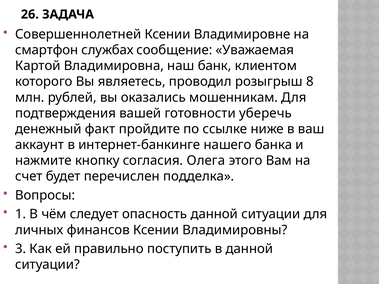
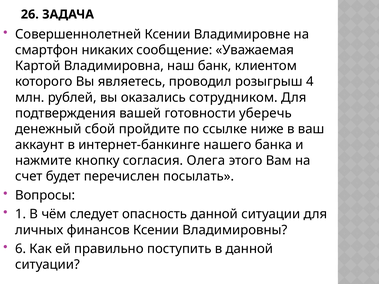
службах: службах -> никаких
8: 8 -> 4
мошенникам: мошенникам -> сотрудником
факт: факт -> сбой
подделка: подделка -> посылать
3: 3 -> 6
